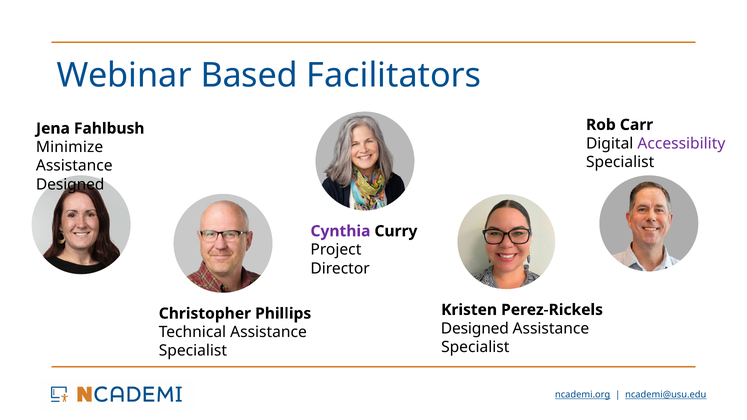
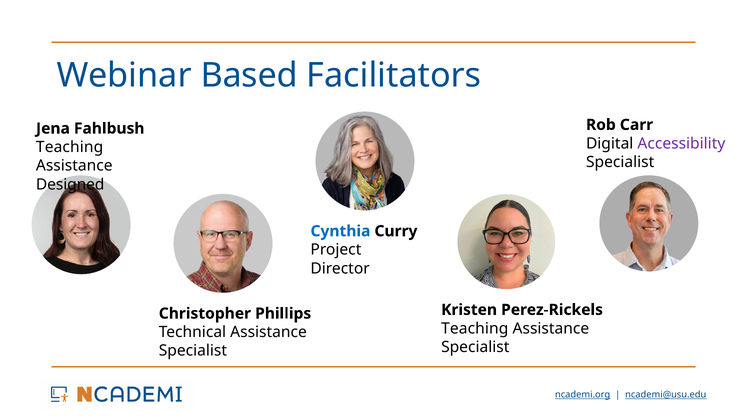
Minimize at (70, 147): Minimize -> Teaching
Cynthia colour: purple -> blue
Designed at (475, 329): Designed -> Teaching
